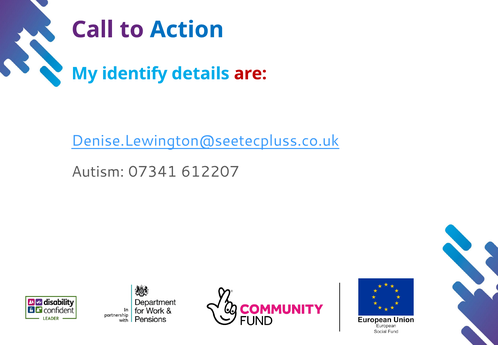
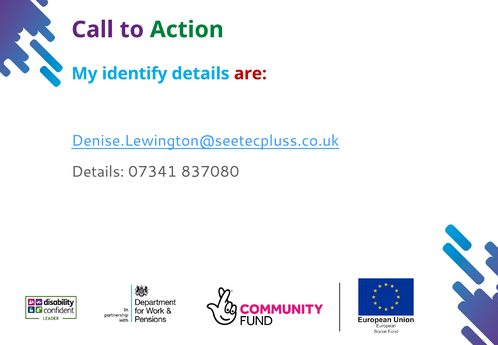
Action colour: blue -> green
Autism at (98, 172): Autism -> Details
612207: 612207 -> 837080
